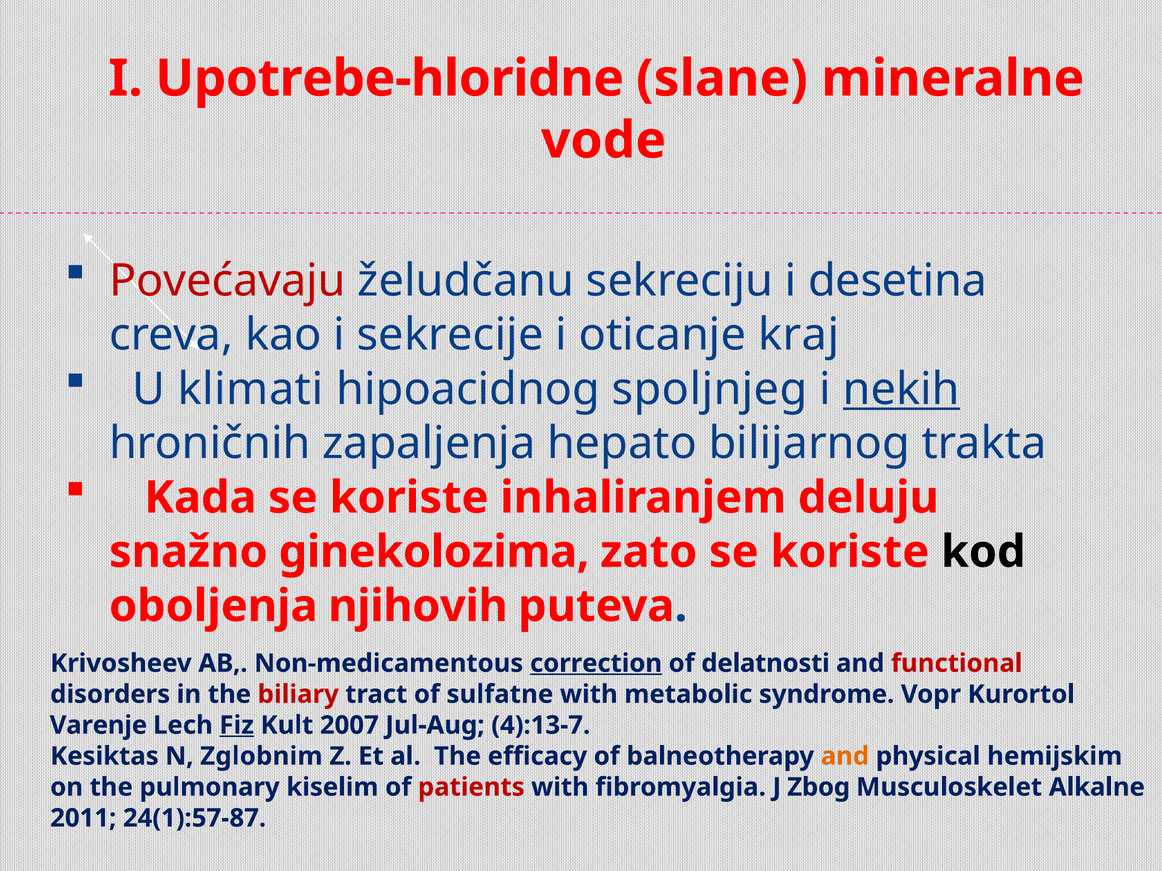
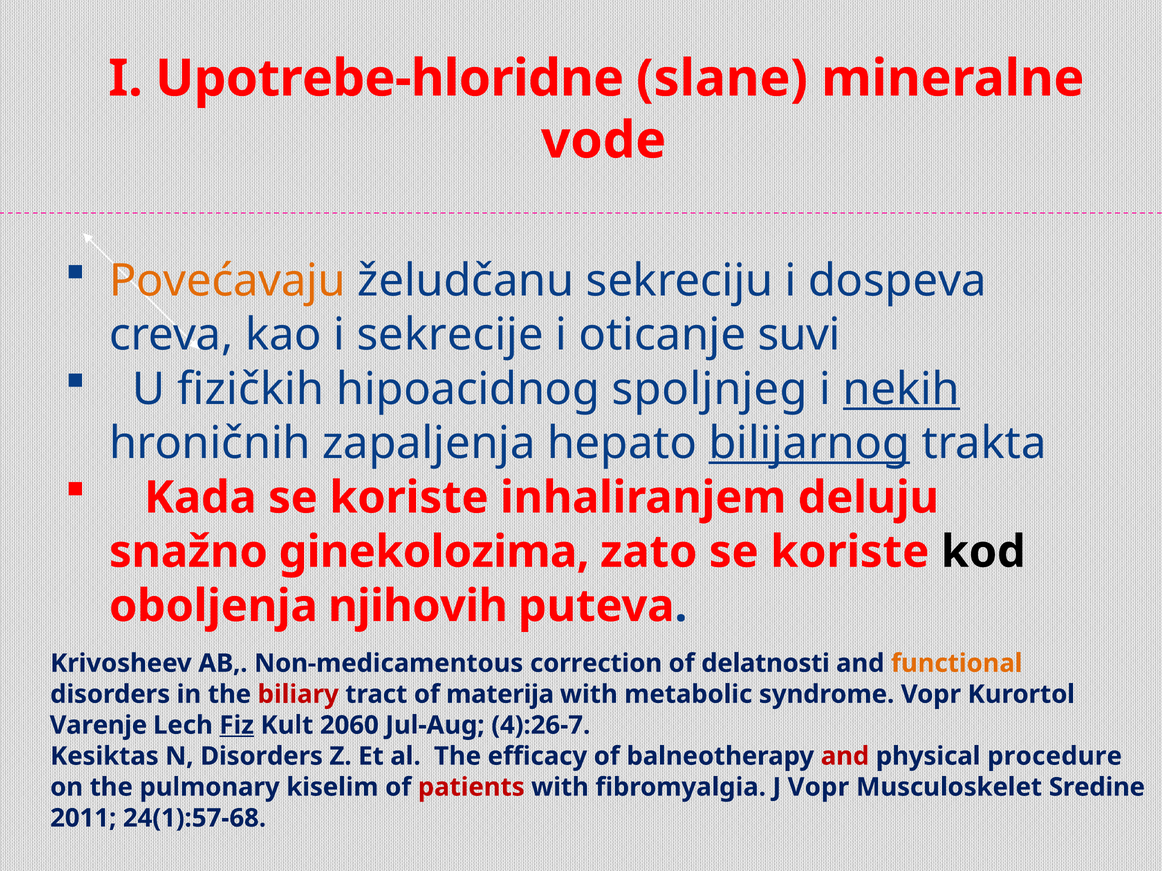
Povećavaju colour: red -> orange
desetina: desetina -> dospeva
kraj: kraj -> suvi
klimati: klimati -> fizičkih
bilijarnog underline: none -> present
correction underline: present -> none
functional colour: red -> orange
sulfatne: sulfatne -> materija
2007: 2007 -> 2060
4):13-7: 4):13-7 -> 4):26-7
N Zglobnim: Zglobnim -> Disorders
and at (845, 757) colour: orange -> red
hemijskim: hemijskim -> procedure
J Zbog: Zbog -> Vopr
Alkalne: Alkalne -> Sredine
24(1):57-87: 24(1):57-87 -> 24(1):57-68
